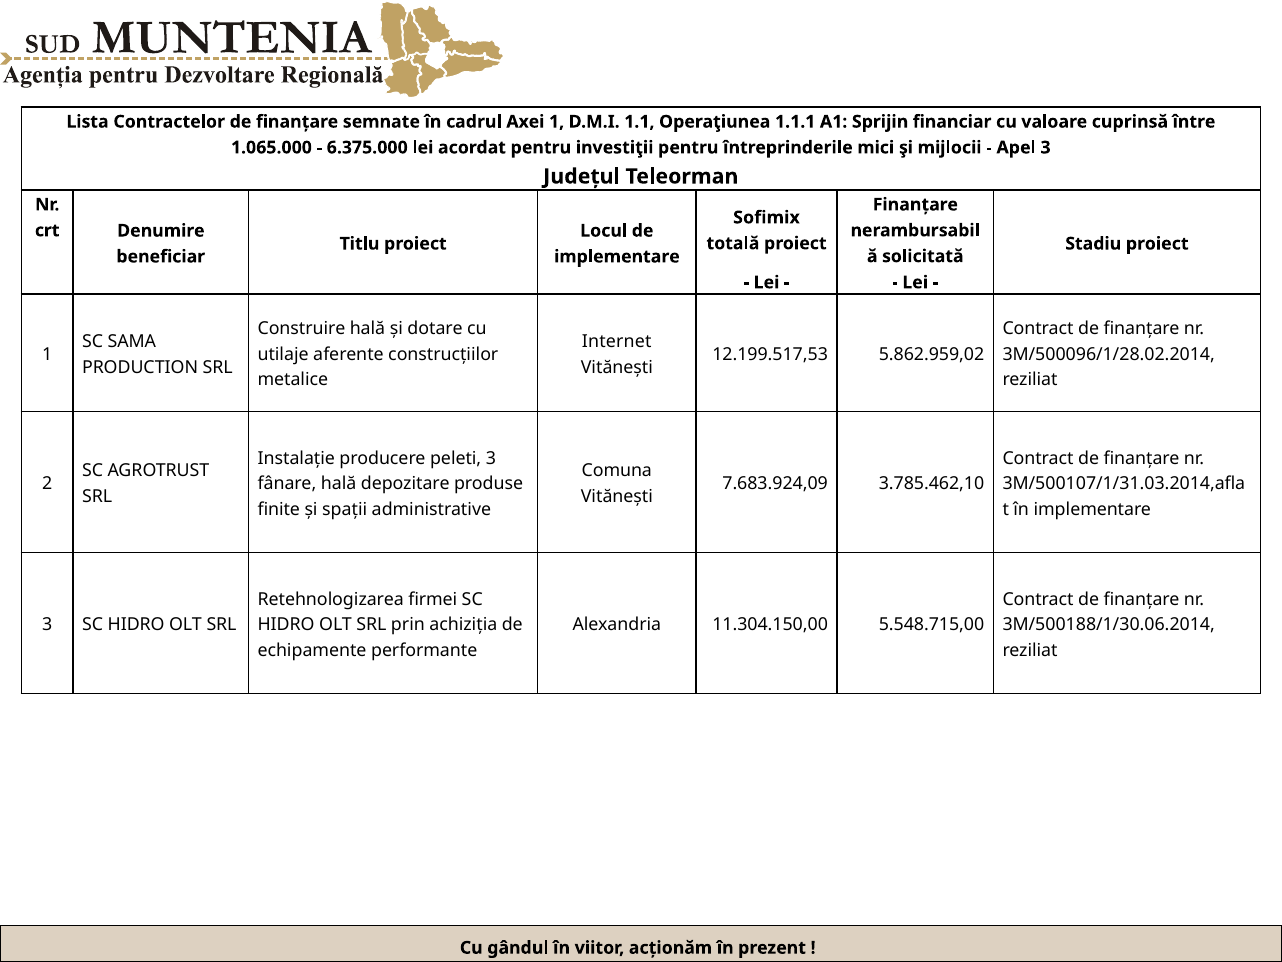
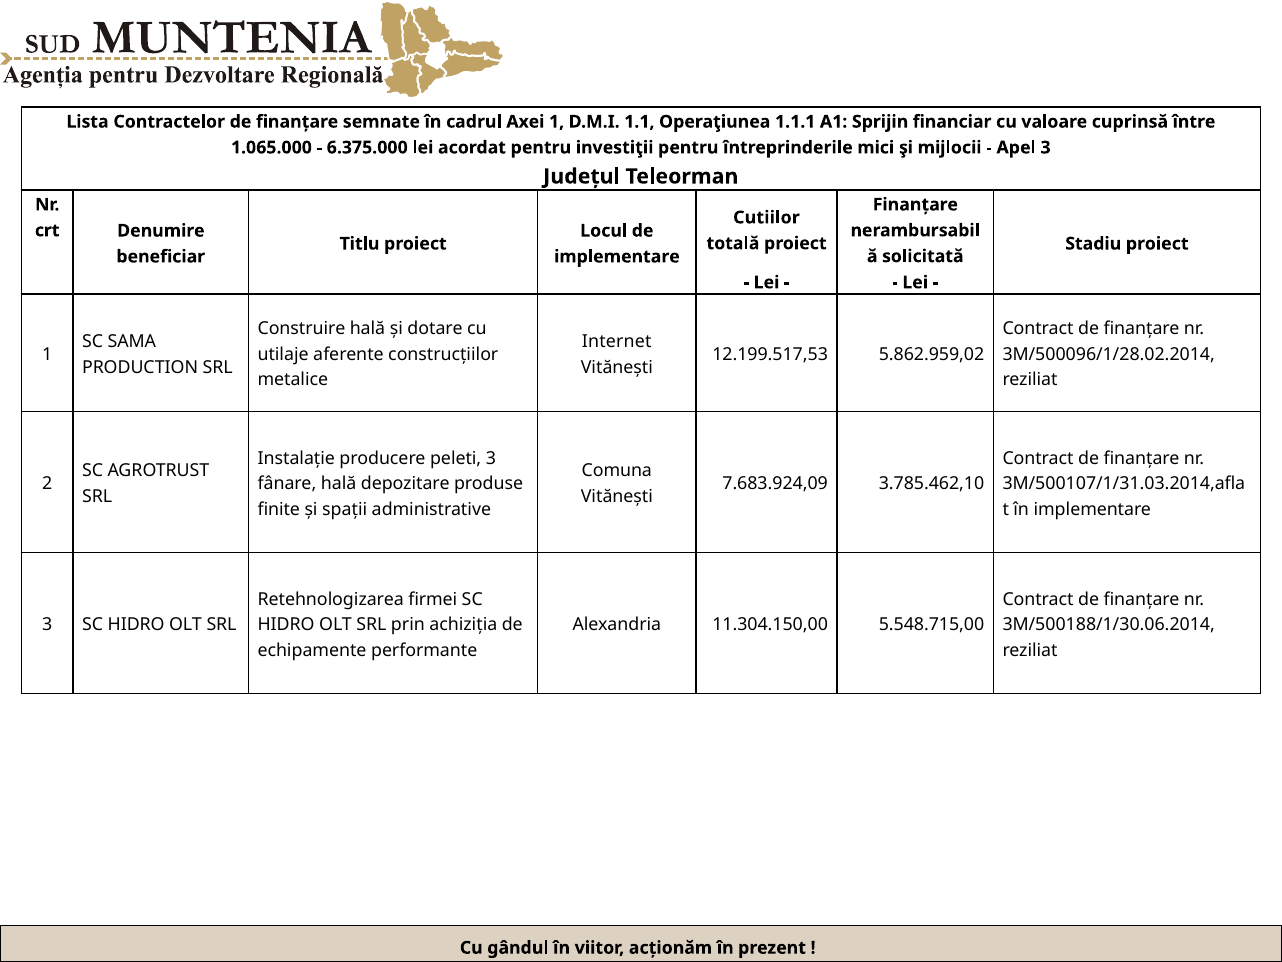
Sofimix: Sofimix -> Cutiilor
